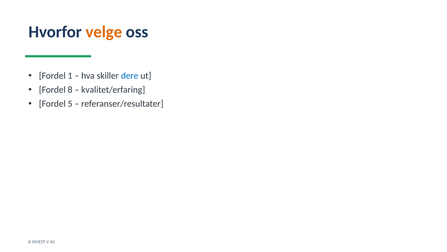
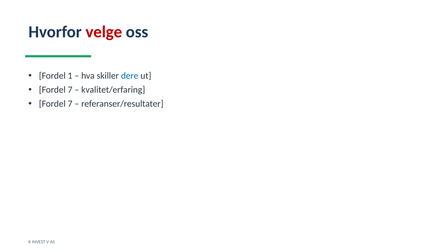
velge colour: orange -> red
8 at (70, 90): 8 -> 7
5 at (70, 104): 5 -> 7
